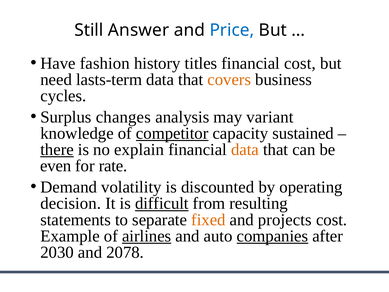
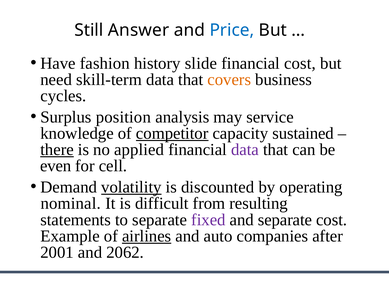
titles: titles -> slide
lasts-term: lasts-term -> skill-term
changes: changes -> position
variant: variant -> service
explain: explain -> applied
data at (245, 150) colour: orange -> purple
rate: rate -> cell
volatility underline: none -> present
decision: decision -> nominal
difficult underline: present -> none
fixed colour: orange -> purple
and projects: projects -> separate
companies underline: present -> none
2030: 2030 -> 2001
2078: 2078 -> 2062
